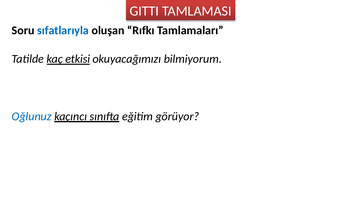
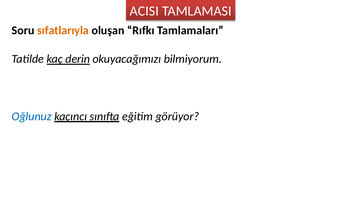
GITTI: GITTI -> ACISI
sıfatlarıyla colour: blue -> orange
etkisi: etkisi -> derin
